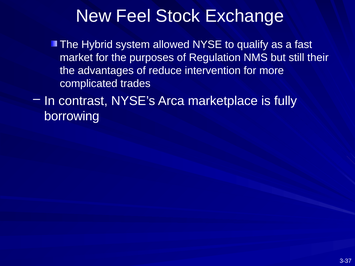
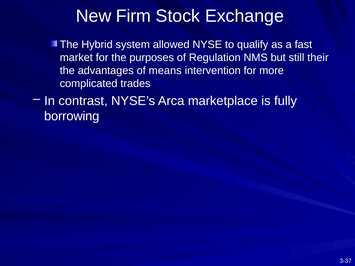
Feel: Feel -> Firm
reduce: reduce -> means
